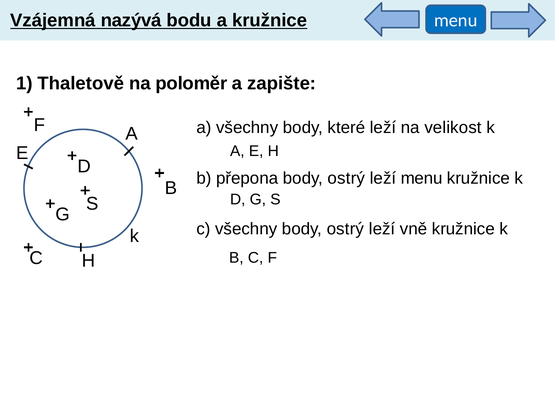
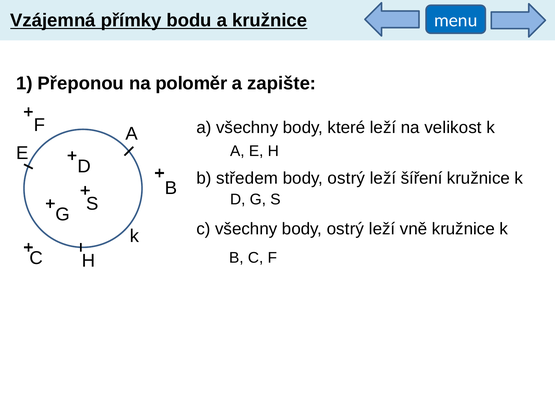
nazývá: nazývá -> přímky
Thaletově: Thaletově -> Přeponou
přepona: přepona -> středem
leží menu: menu -> šíření
